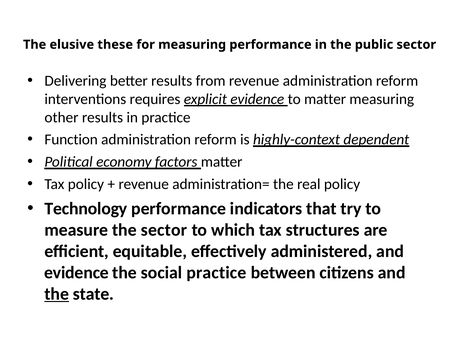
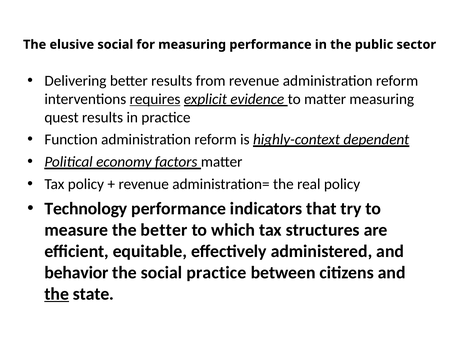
elusive these: these -> social
requires underline: none -> present
other: other -> quest
the sector: sector -> better
evidence at (77, 273): evidence -> behavior
